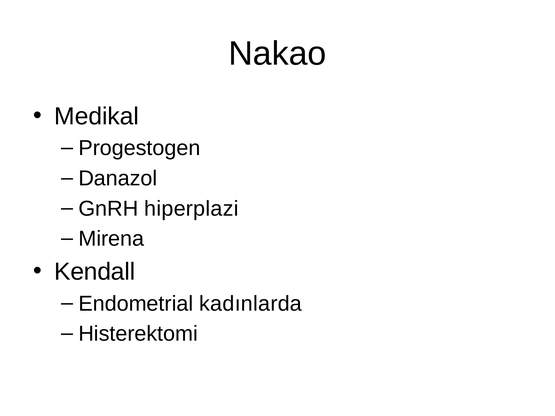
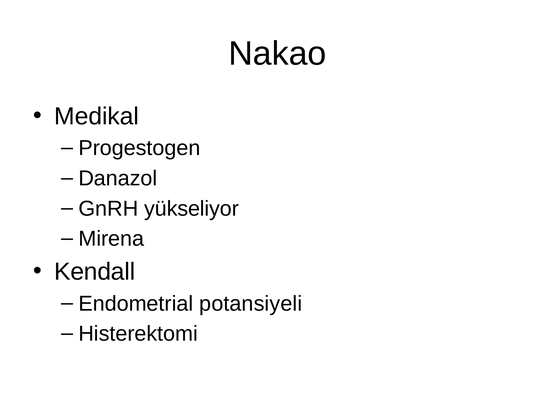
hiperplazi: hiperplazi -> yükseliyor
kadınlarda: kadınlarda -> potansiyeli
